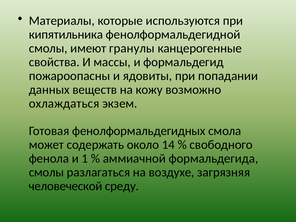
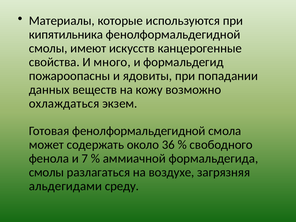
гранулы: гранулы -> искусств
массы: массы -> много
Готовая фенолформальдегидных: фенолформальдегидных -> фенолформальдегидной
14: 14 -> 36
1: 1 -> 7
человеческой: человеческой -> альдегидами
